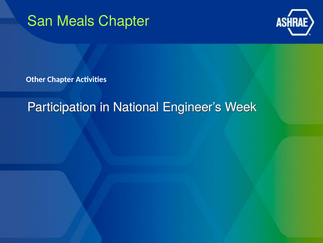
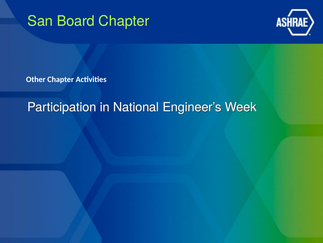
Meals: Meals -> Board
